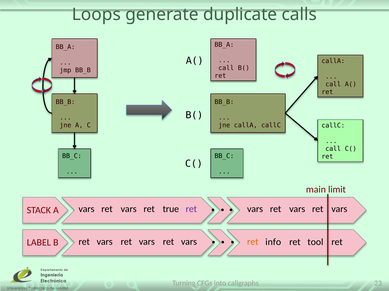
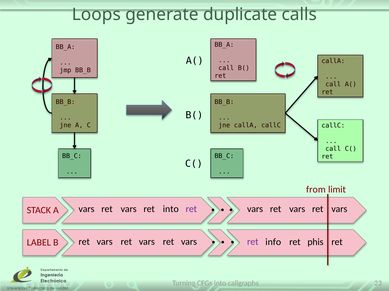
main: main -> from
true at (171, 209): true -> into
ret at (253, 242) colour: orange -> purple
tool: tool -> phis
